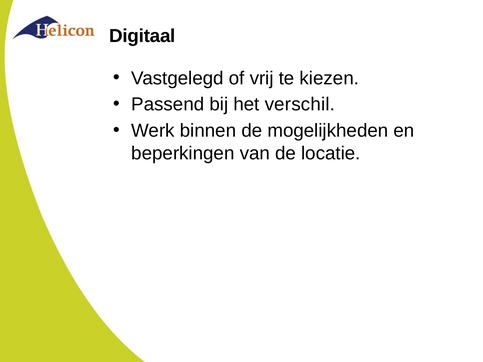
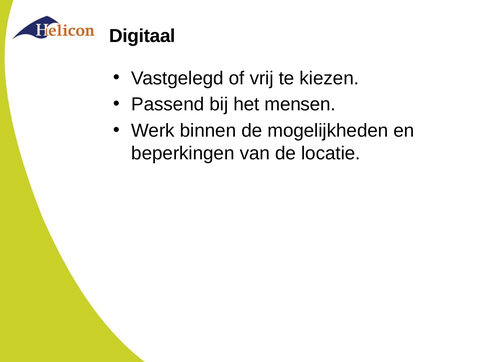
verschil: verschil -> mensen
